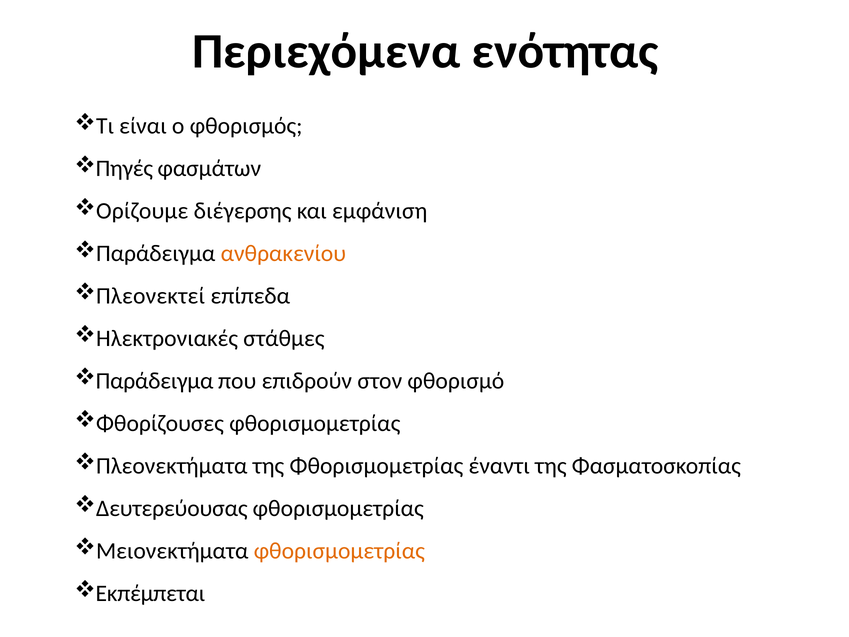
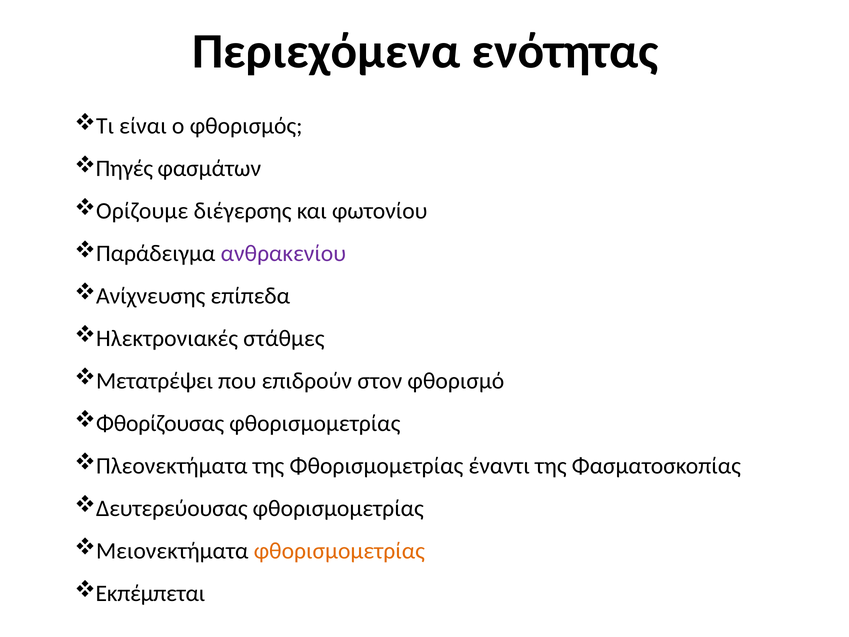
εμφάνιση: εμφάνιση -> φωτονίου
ανθρακενίου colour: orange -> purple
Πλεονεκτεί: Πλεονεκτεί -> Ανίχνευσης
Παράδειγμα at (155, 381): Παράδειγμα -> Μετατρέψει
Φθορίζουσες: Φθορίζουσες -> Φθορίζουσας
